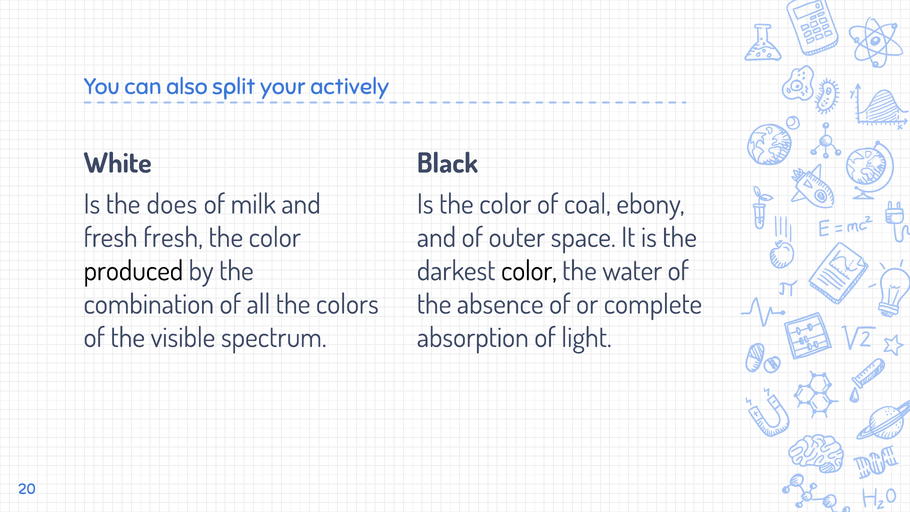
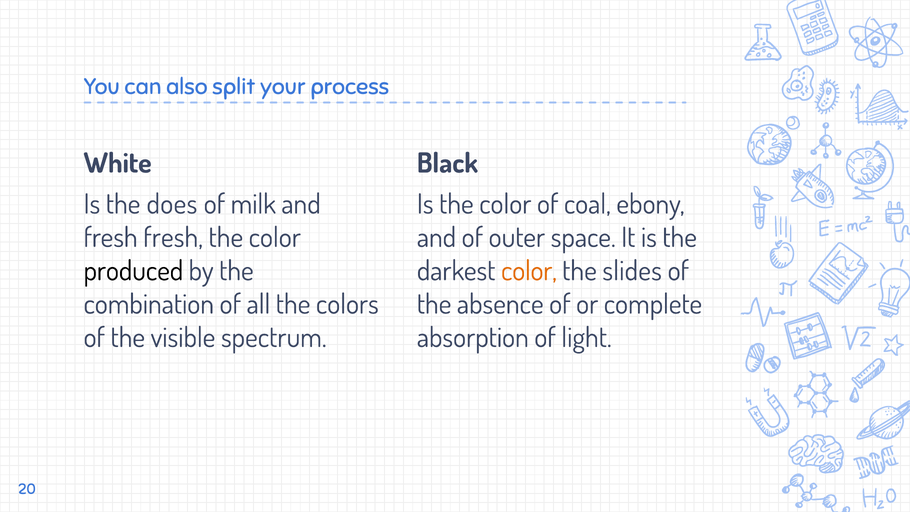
actively: actively -> process
color at (529, 271) colour: black -> orange
water: water -> slides
